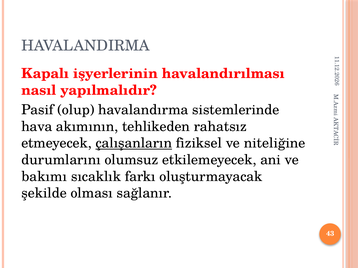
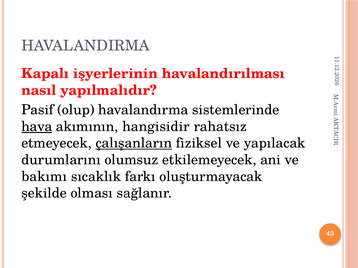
hava underline: none -> present
tehlikeden: tehlikeden -> hangisidir
niteliğine: niteliğine -> yapılacak
